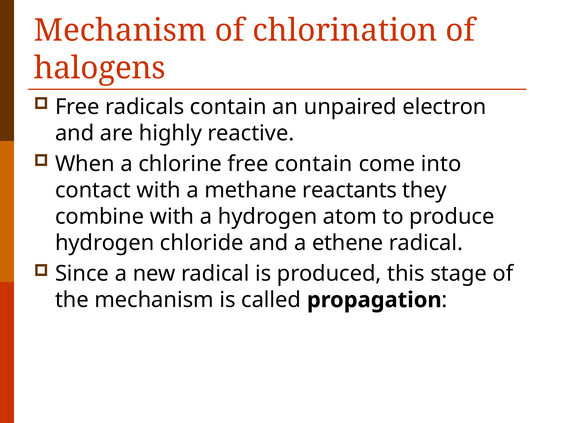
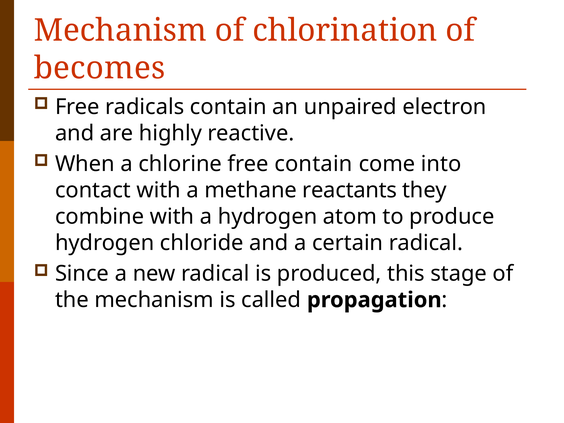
halogens: halogens -> becomes
ethene: ethene -> certain
